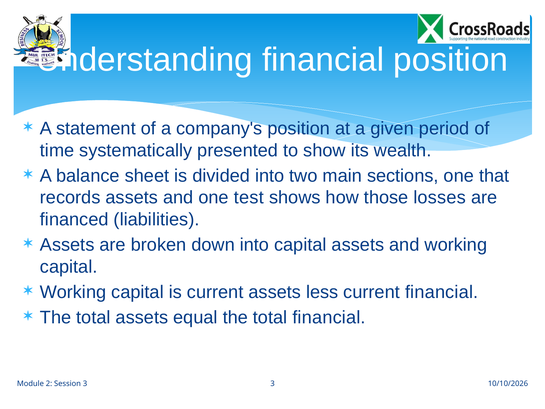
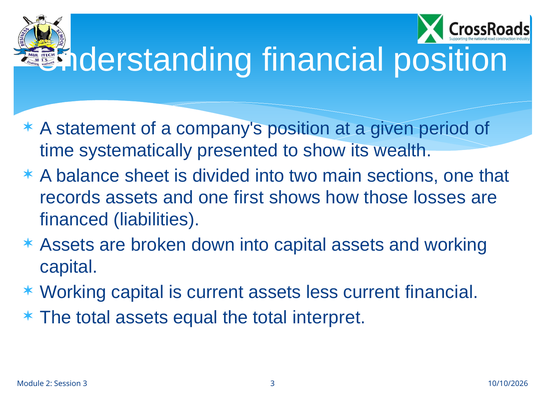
test: test -> first
total financial: financial -> interpret
